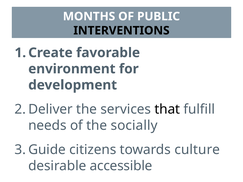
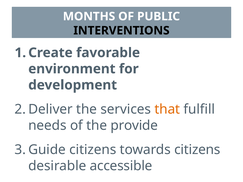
that colour: black -> orange
socially: socially -> provide
towards culture: culture -> citizens
